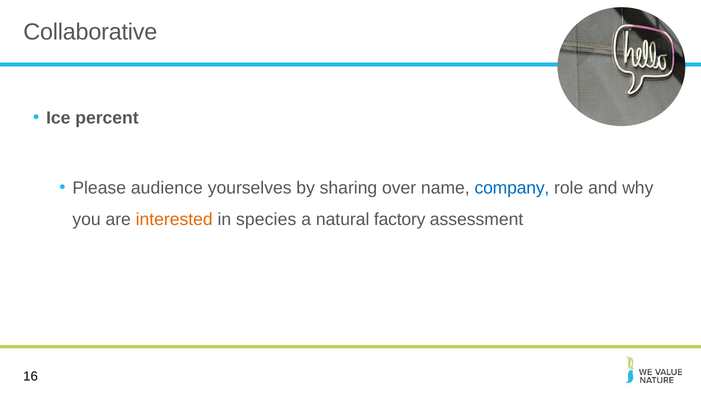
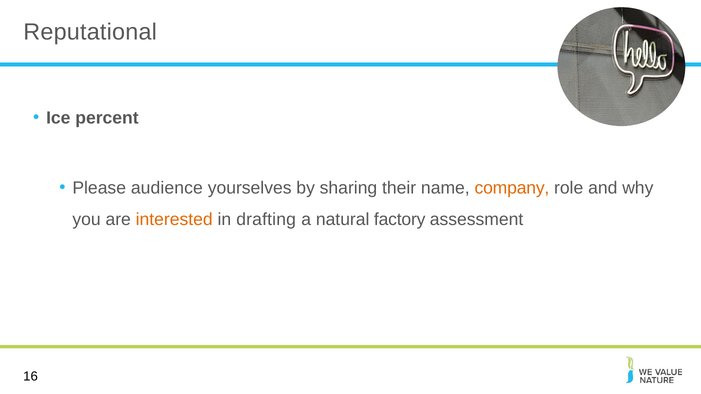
Collaborative: Collaborative -> Reputational
over: over -> their
company colour: blue -> orange
species: species -> drafting
